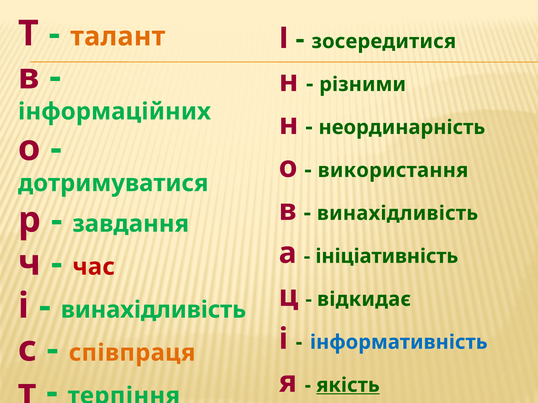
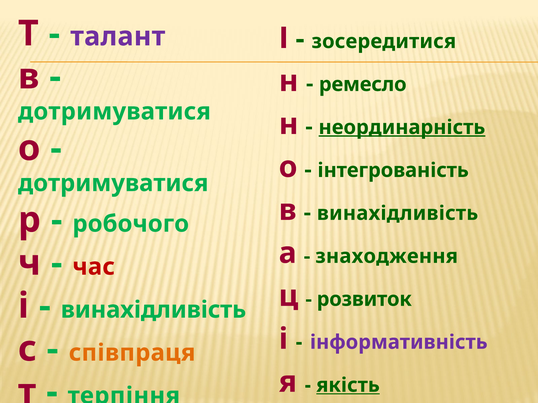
талант colour: orange -> purple
різними: різними -> ремесло
інформаційних at (114, 112): інформаційних -> дотримуватися
неординарність underline: none -> present
використання: використання -> інтегрованість
завдання: завдання -> робочого
ініціативність: ініціативність -> знаходження
відкидає: відкидає -> розвиток
інформативність colour: blue -> purple
